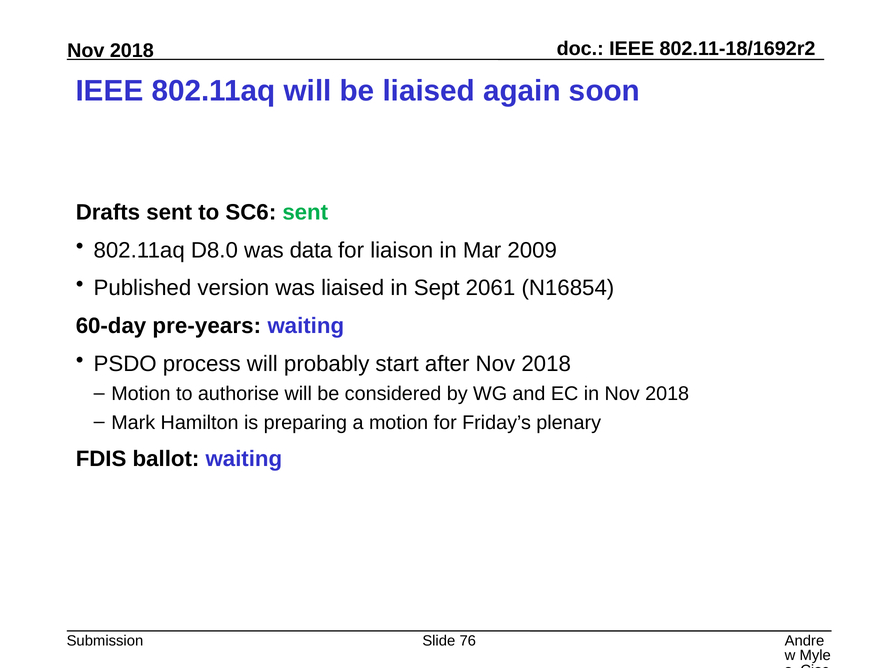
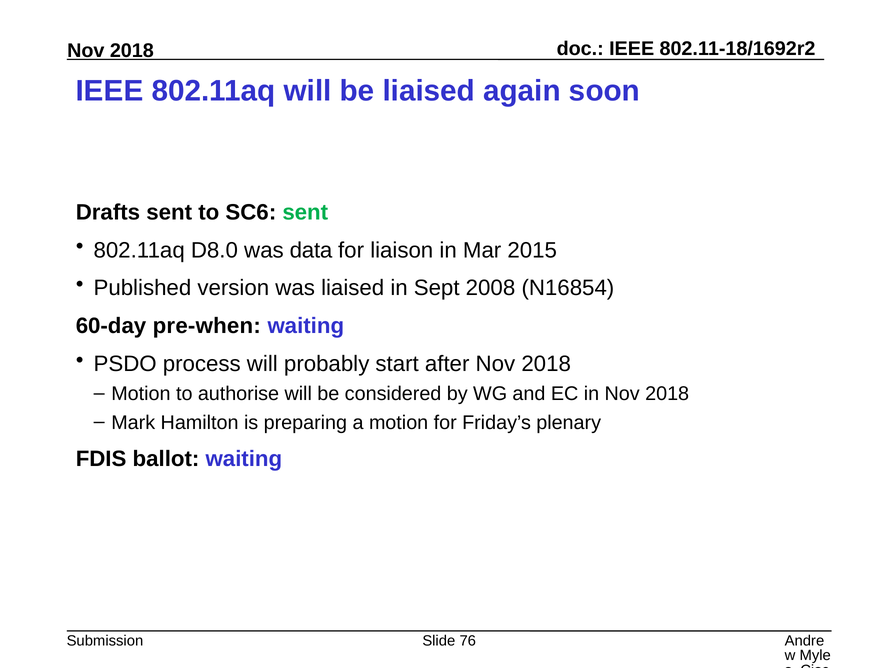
2009: 2009 -> 2015
2061: 2061 -> 2008
pre-years: pre-years -> pre-when
